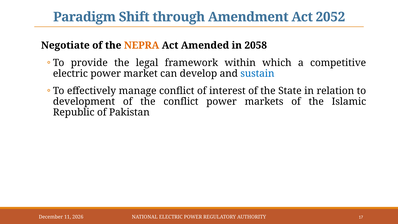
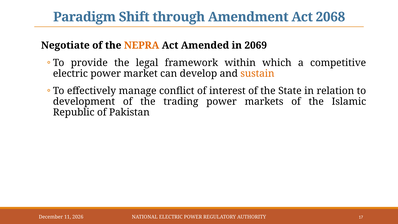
2052: 2052 -> 2068
2058: 2058 -> 2069
sustain colour: blue -> orange
the conflict: conflict -> trading
